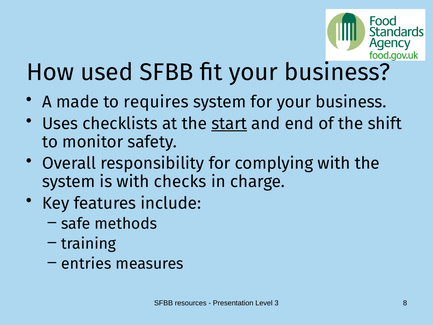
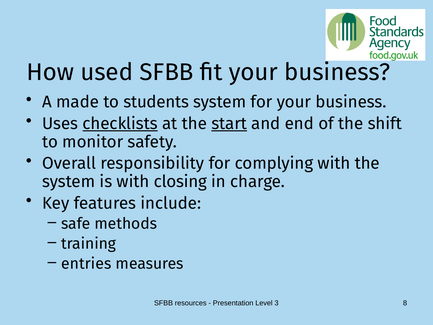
requires: requires -> students
checklists underline: none -> present
checks: checks -> closing
